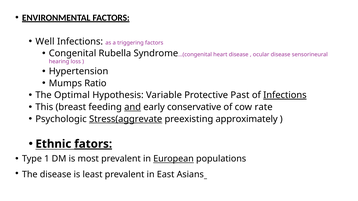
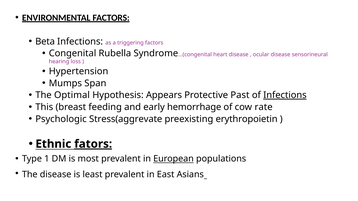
Well: Well -> Beta
Ratio: Ratio -> Span
Variable: Variable -> Appears
and underline: present -> none
conservative: conservative -> hemorrhage
Stress(aggrevate underline: present -> none
approximately: approximately -> erythropoietin
